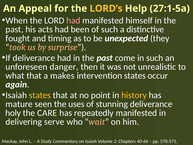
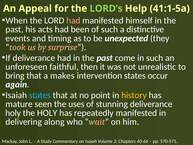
LORD’s colour: yellow -> light green
27:1-5a: 27:1-5a -> 41:1-5a
fought: fought -> events
danger: danger -> faithful
what: what -> bring
states at (40, 95) colour: yellow -> light blue
the CARE: CARE -> HOLY
serve: serve -> along
